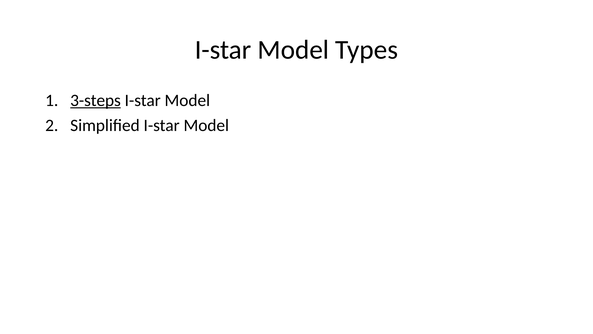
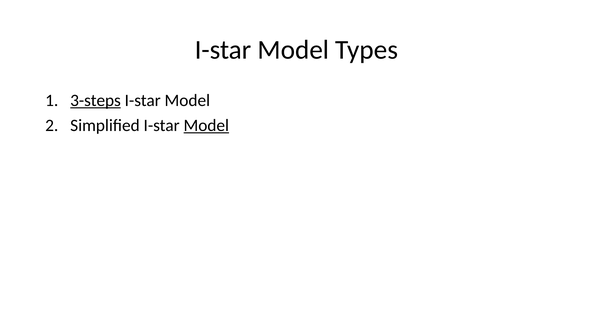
Model at (206, 125) underline: none -> present
